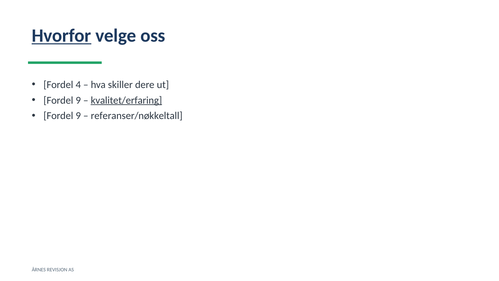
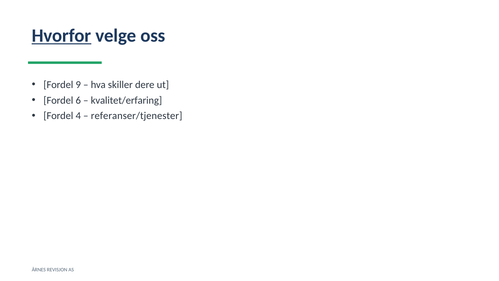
4: 4 -> 9
9 at (78, 100): 9 -> 6
kvalitet/erfaring underline: present -> none
9 at (78, 116): 9 -> 4
referanser/nøkkeltall: referanser/nøkkeltall -> referanser/tjenester
